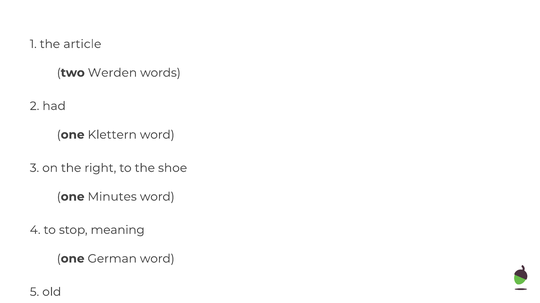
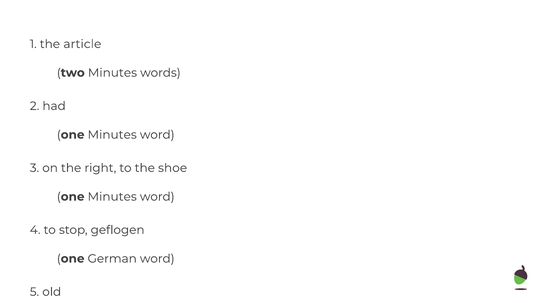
two Werden: Werden -> Minutes
Klettern at (112, 135): Klettern -> Minutes
meaning: meaning -> geflogen
